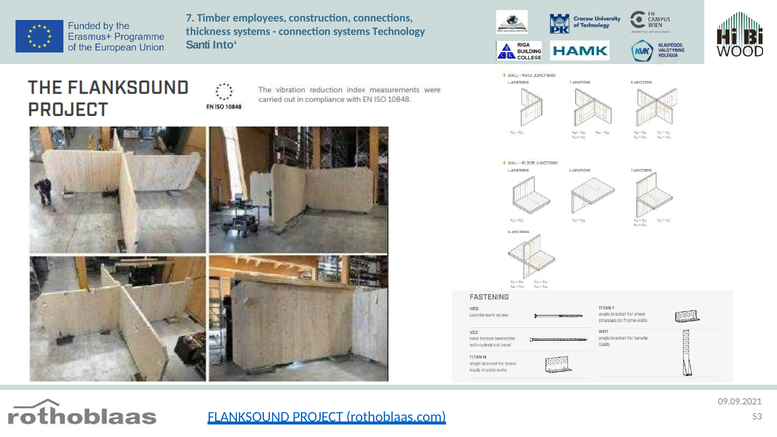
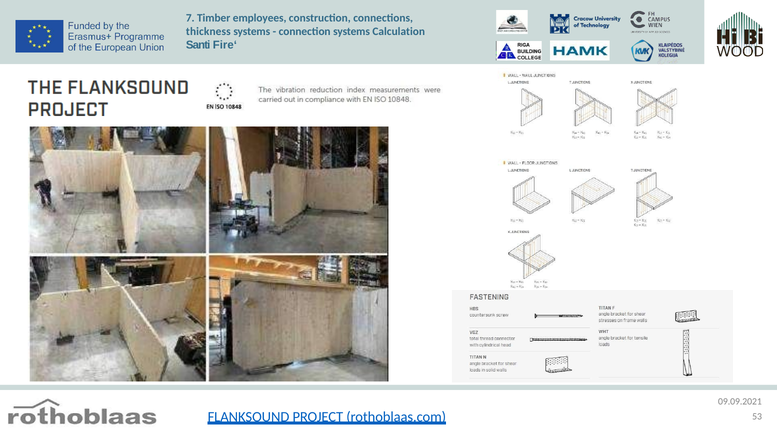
Technology: Technology -> Calculation
Into‘: Into‘ -> Fire‘
